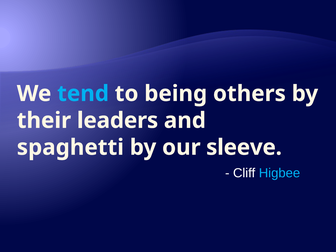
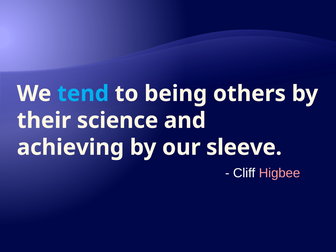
leaders: leaders -> science
spaghetti: spaghetti -> achieving
Higbee colour: light blue -> pink
